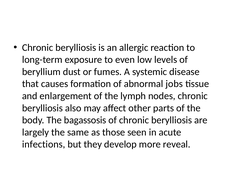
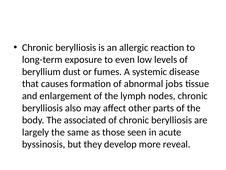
bagassosis: bagassosis -> associated
infections: infections -> byssinosis
